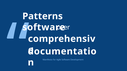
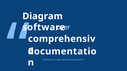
Patterns: Patterns -> Diagram
